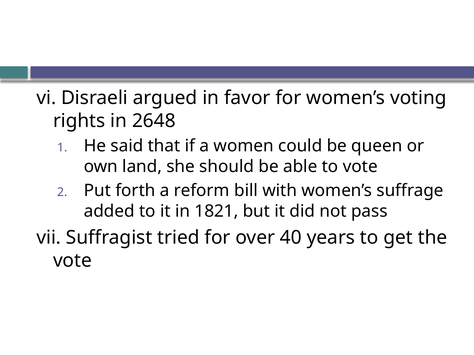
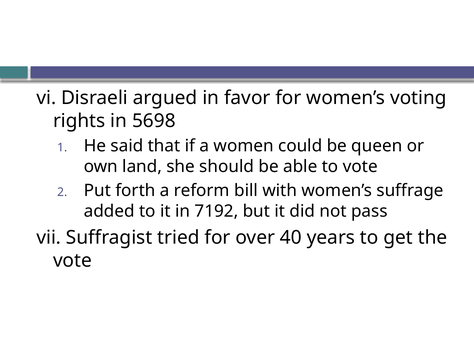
2648: 2648 -> 5698
1821: 1821 -> 7192
